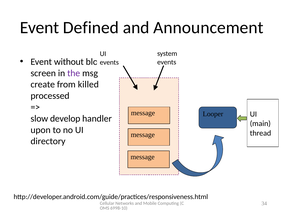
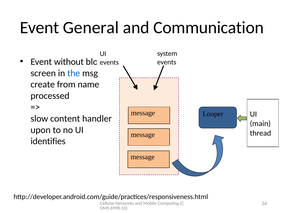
Defined: Defined -> General
Announcement: Announcement -> Communication
the colour: purple -> blue
killed: killed -> name
develop: develop -> content
directory: directory -> identifies
